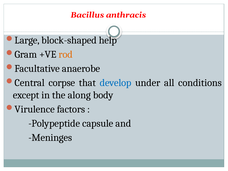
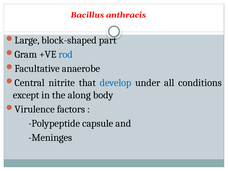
help: help -> part
rod colour: orange -> blue
corpse: corpse -> nitrite
